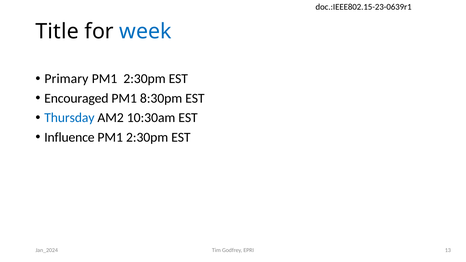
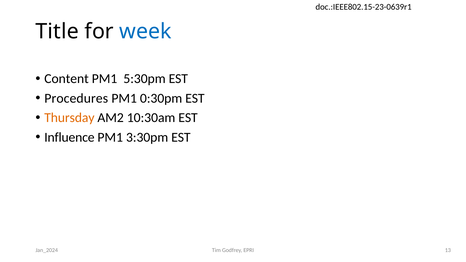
Primary: Primary -> Content
2:30pm at (144, 79): 2:30pm -> 5:30pm
Encouraged: Encouraged -> Procedures
8:30pm: 8:30pm -> 0:30pm
Thursday colour: blue -> orange
2:30pm at (147, 137): 2:30pm -> 3:30pm
